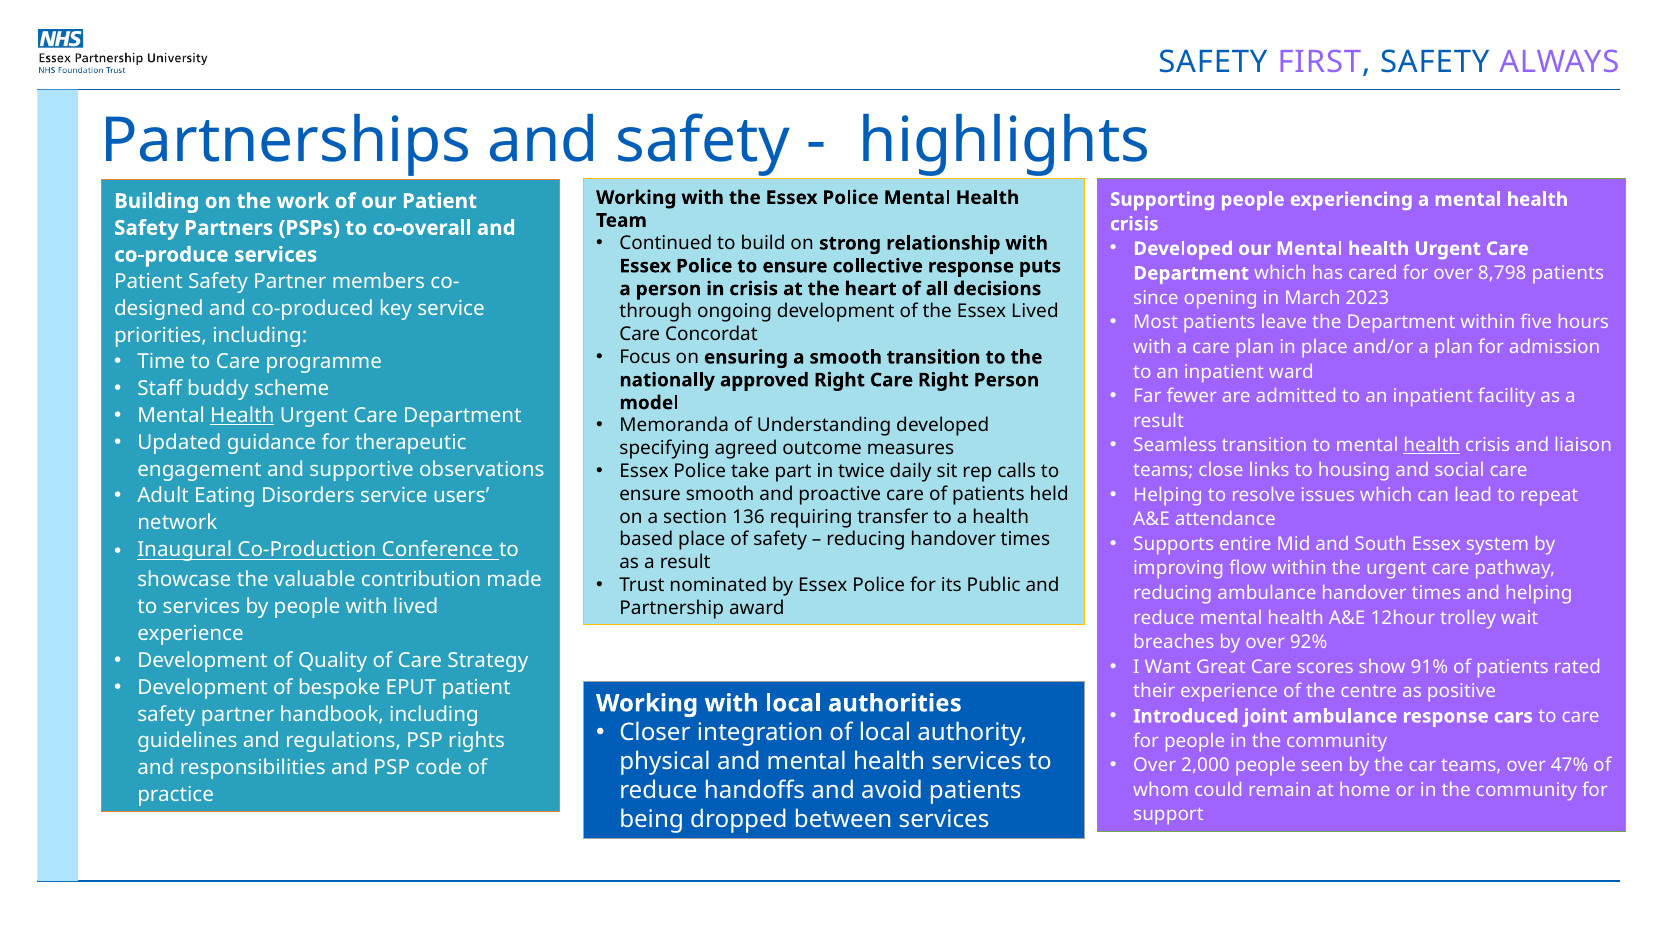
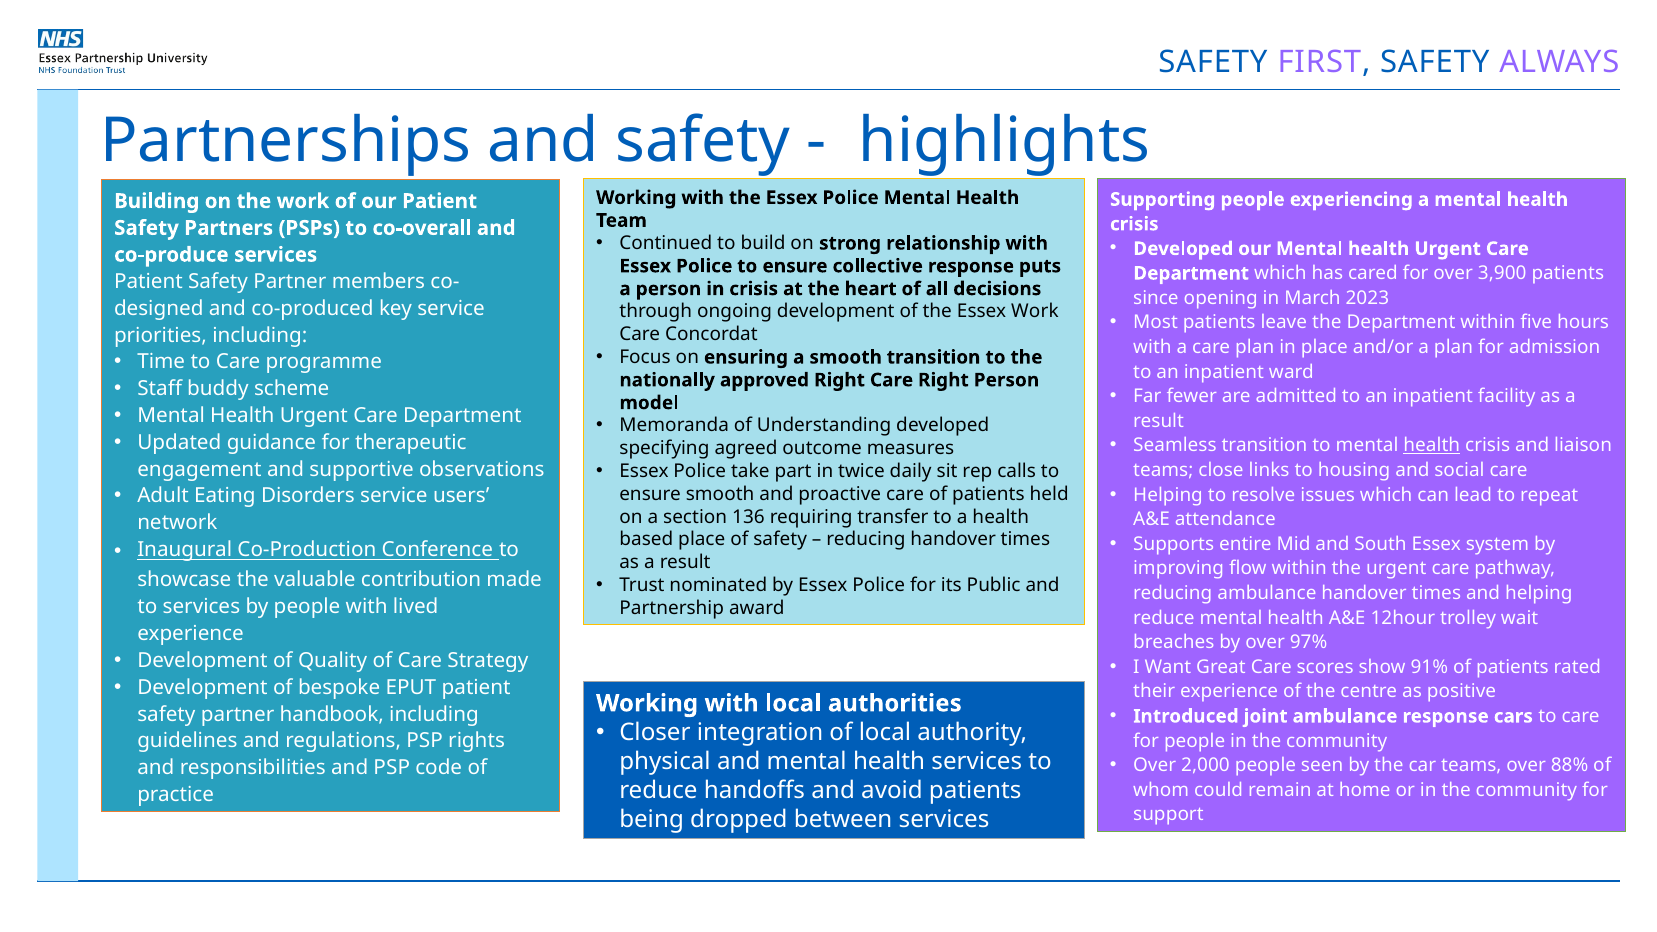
8,798: 8,798 -> 3,900
Essex Lived: Lived -> Work
Health at (242, 416) underline: present -> none
92%: 92% -> 97%
47%: 47% -> 88%
